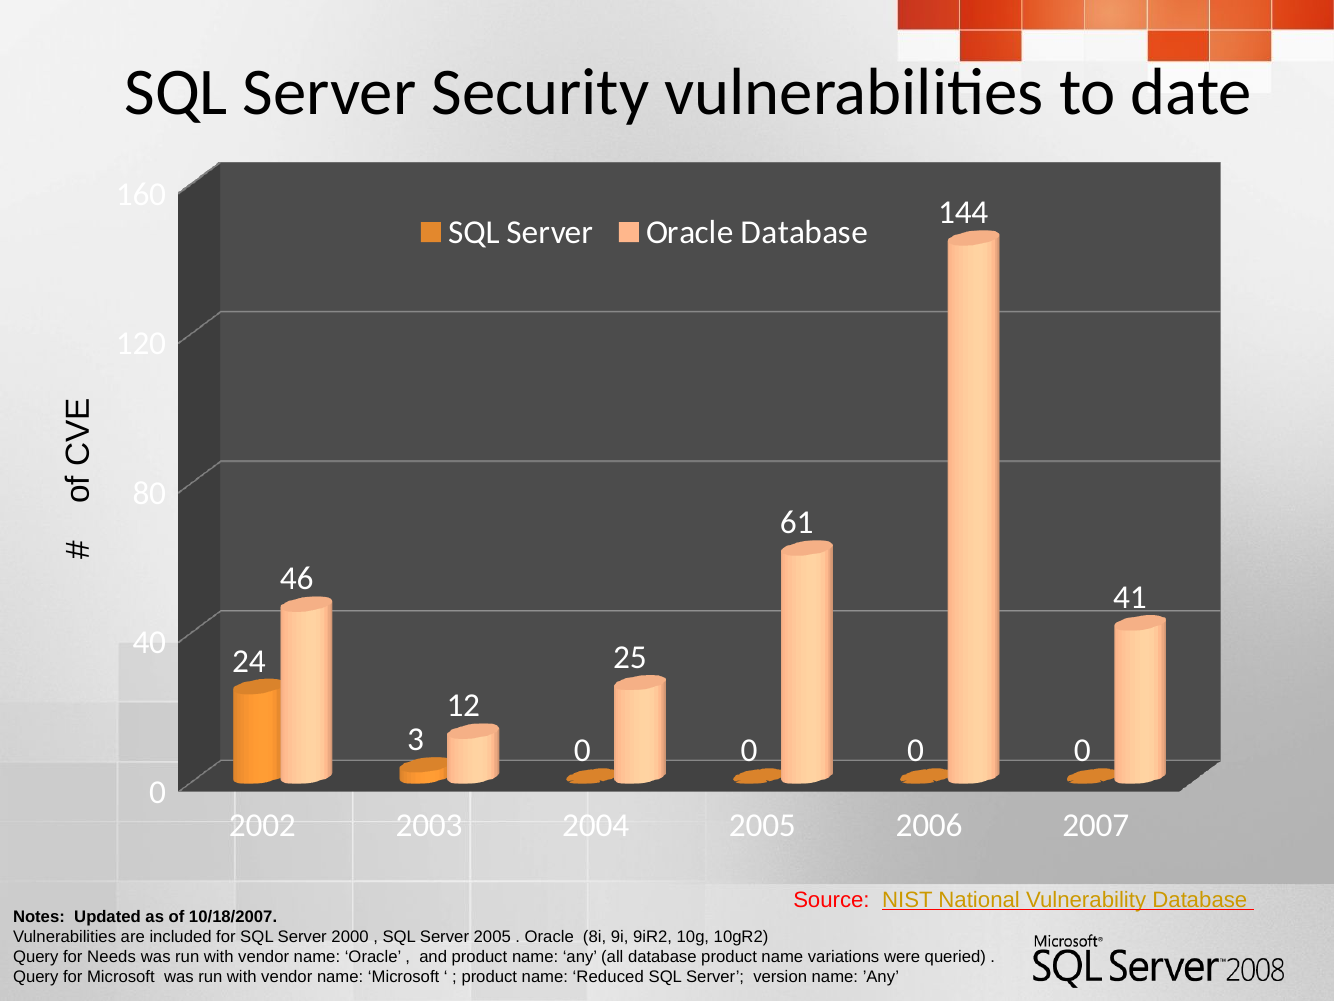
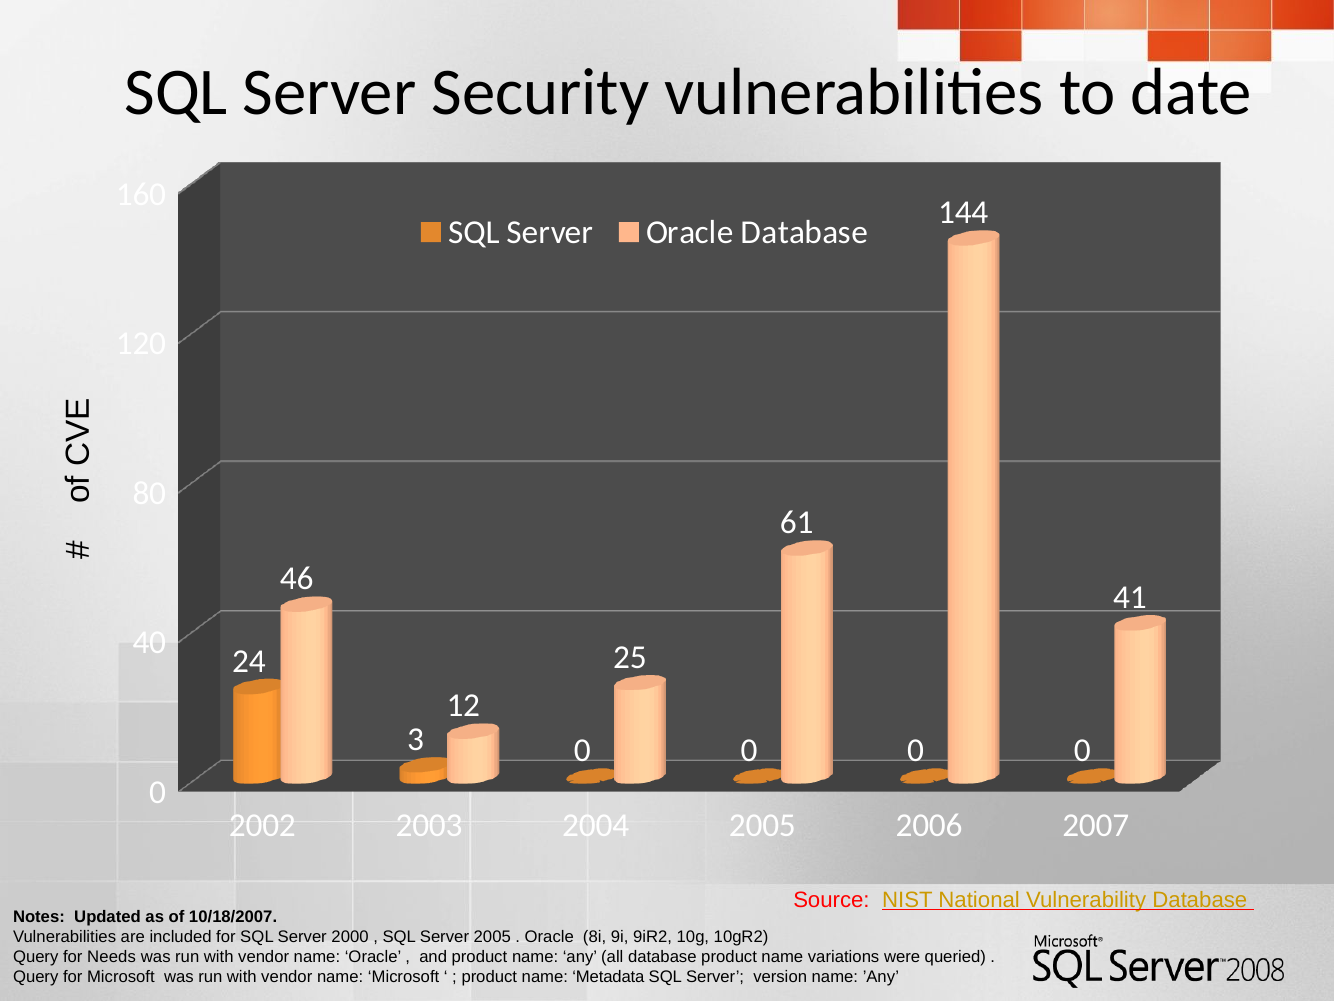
Reduced: Reduced -> Metadata
